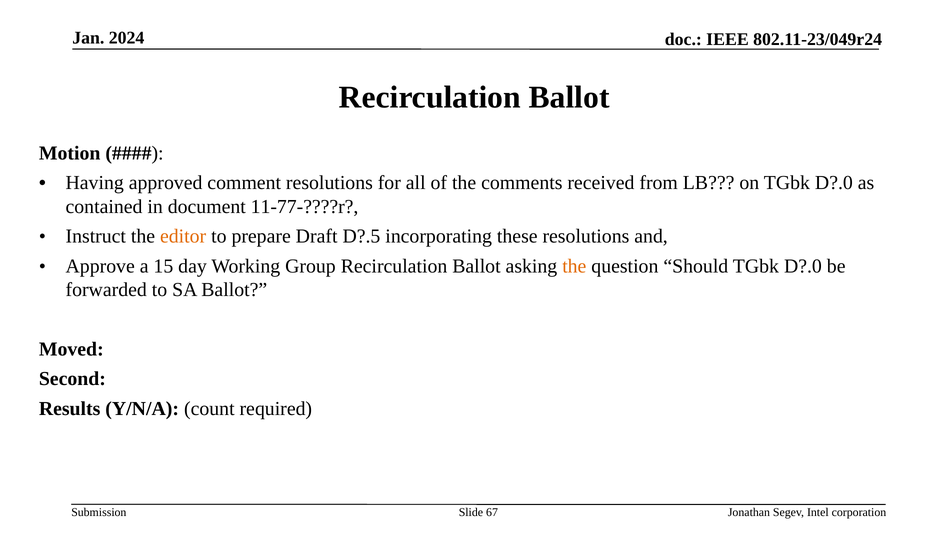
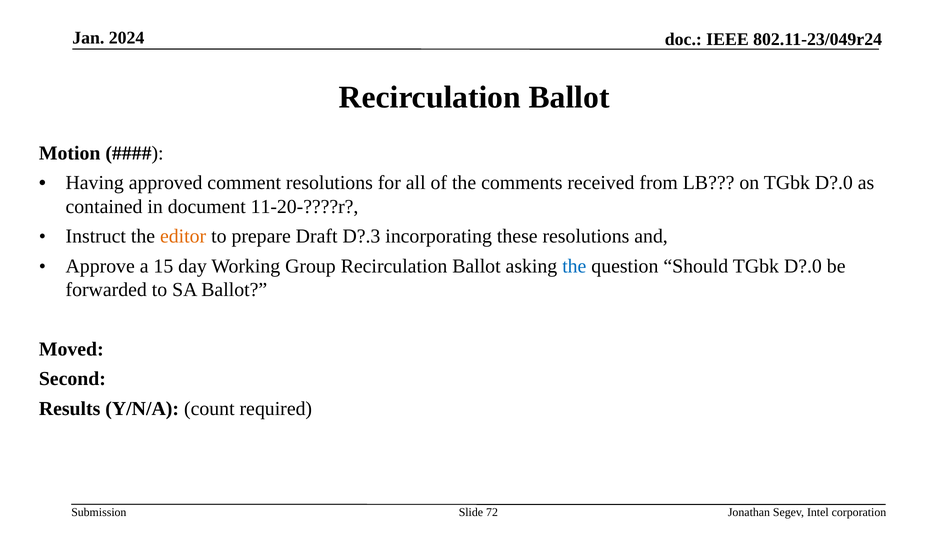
11-77-????r: 11-77-????r -> 11-20-????r
D?.5: D?.5 -> D?.3
the at (574, 266) colour: orange -> blue
67: 67 -> 72
